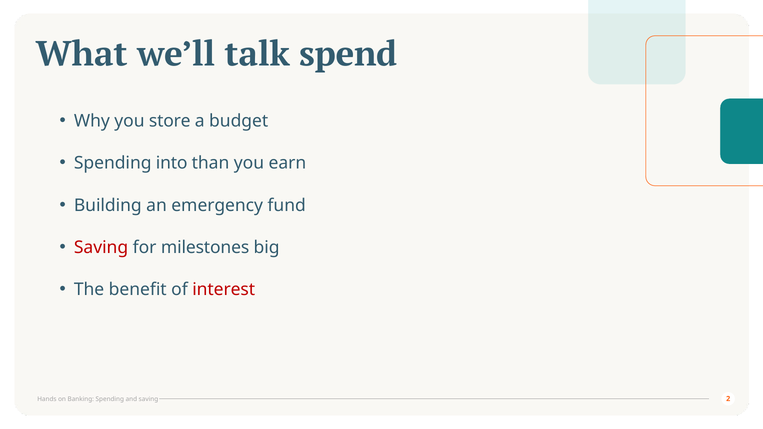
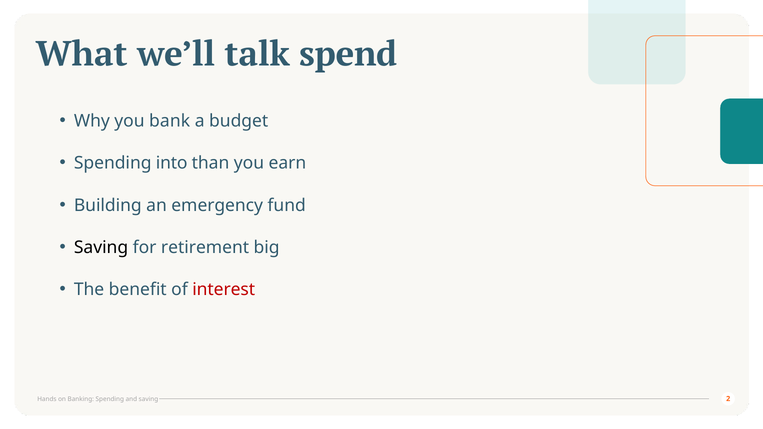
store: store -> bank
Saving at (101, 248) colour: red -> black
milestones: milestones -> retirement
